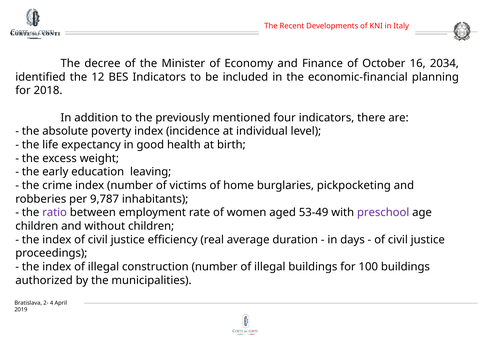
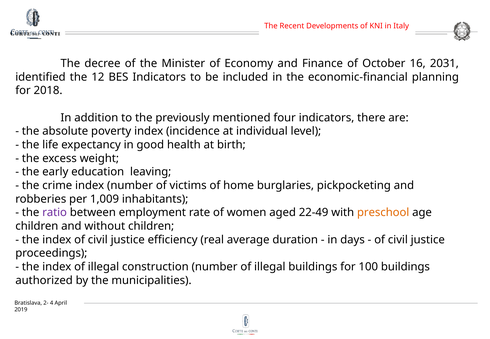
2034: 2034 -> 2031
9,787: 9,787 -> 1,009
53-49: 53-49 -> 22-49
preschool colour: purple -> orange
